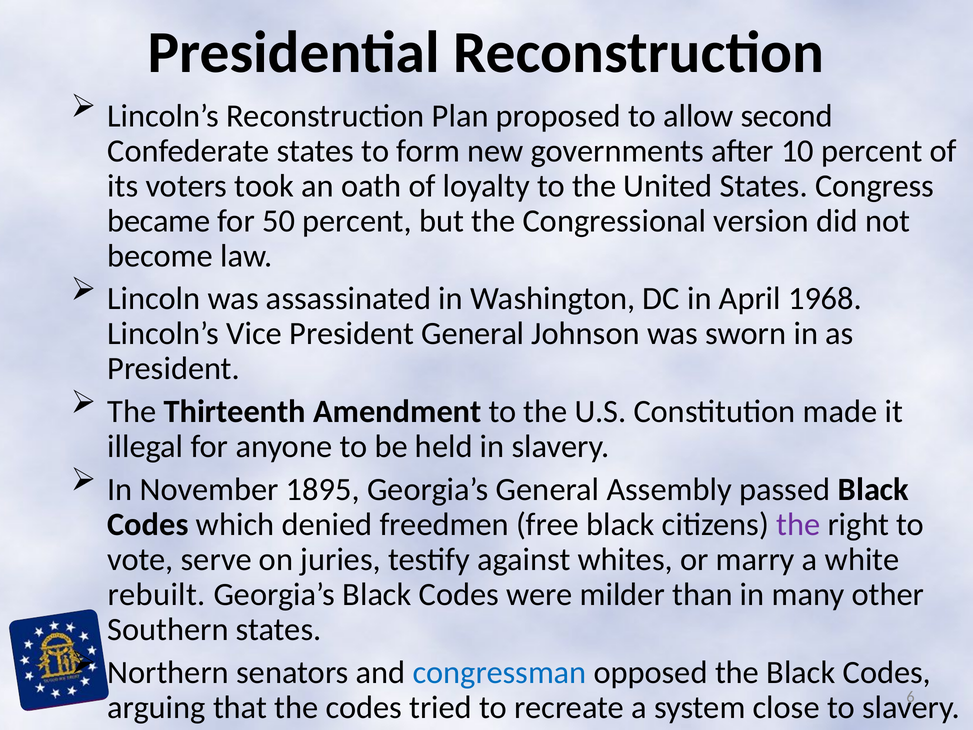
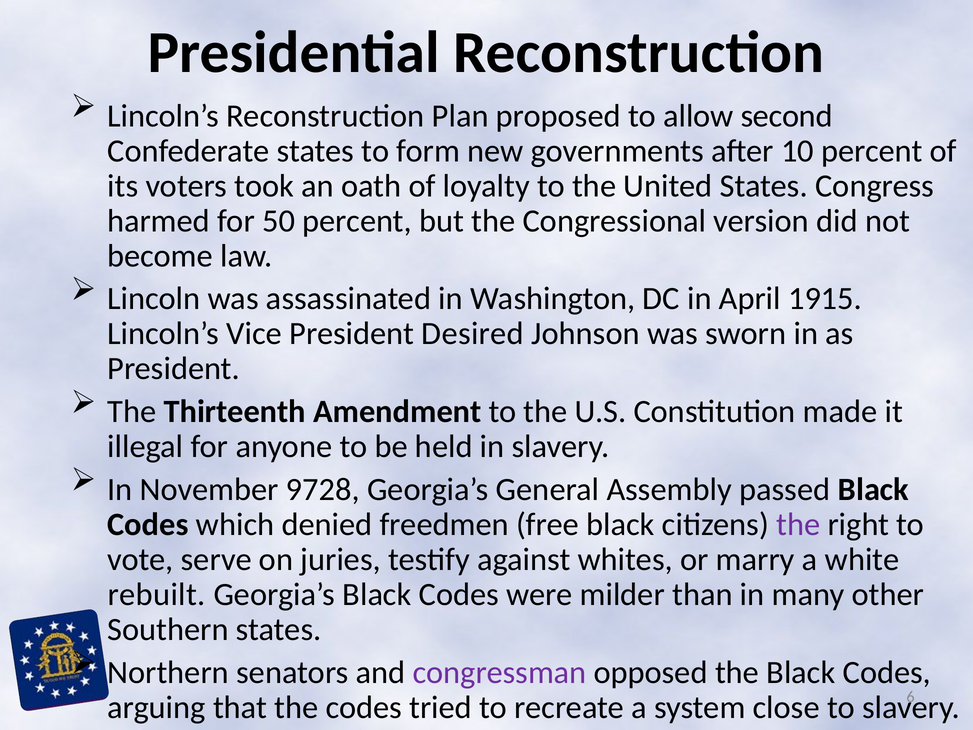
became: became -> harmed
1968: 1968 -> 1915
President General: General -> Desired
1895: 1895 -> 9728
congressman colour: blue -> purple
